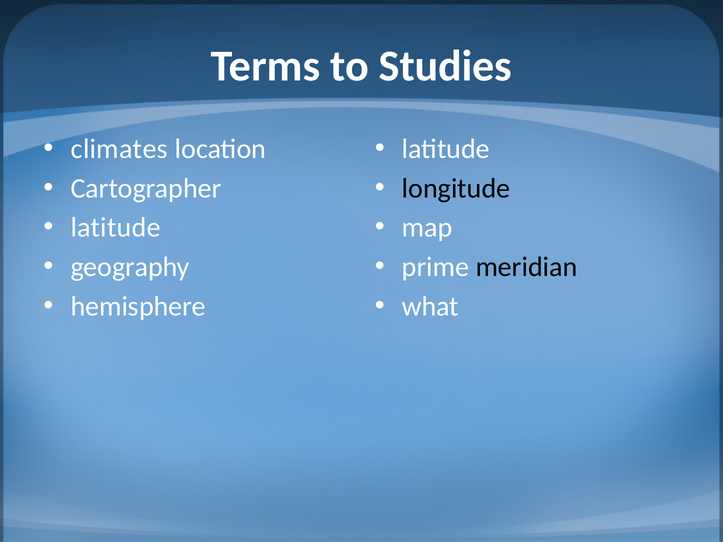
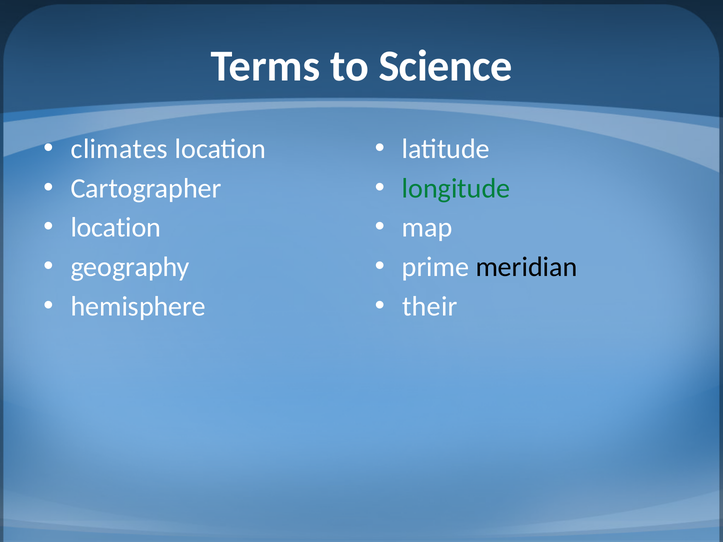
Studies: Studies -> Science
longitude colour: black -> green
latitude at (116, 228): latitude -> location
what: what -> their
